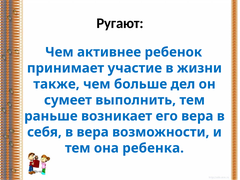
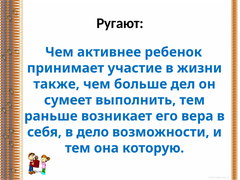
в вера: вера -> дело
ребенка: ребенка -> которую
